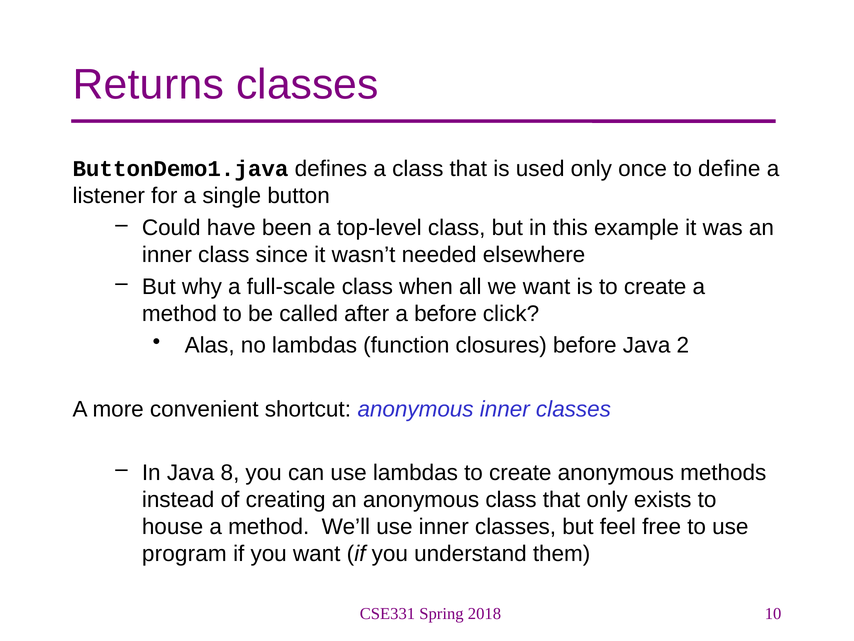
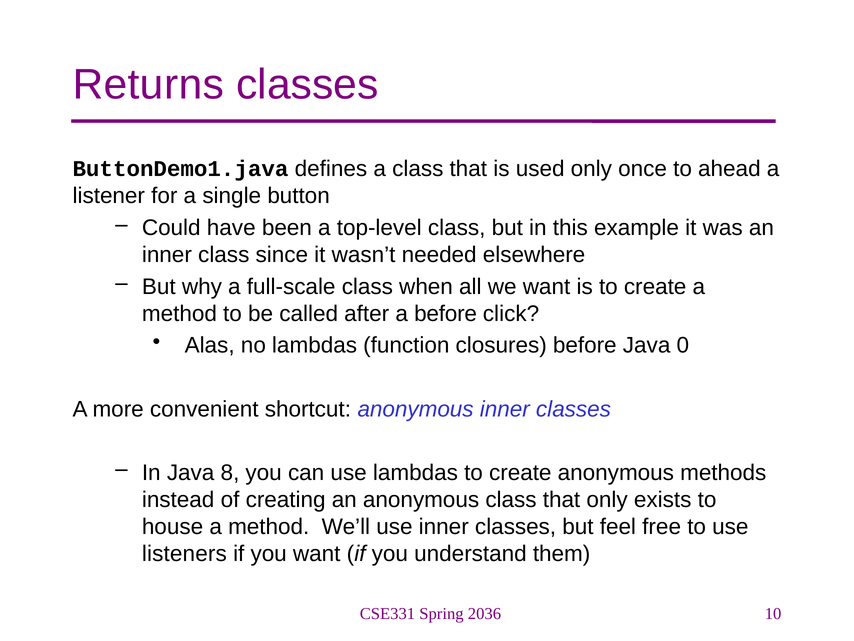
define: define -> ahead
2: 2 -> 0
program: program -> listeners
2018: 2018 -> 2036
